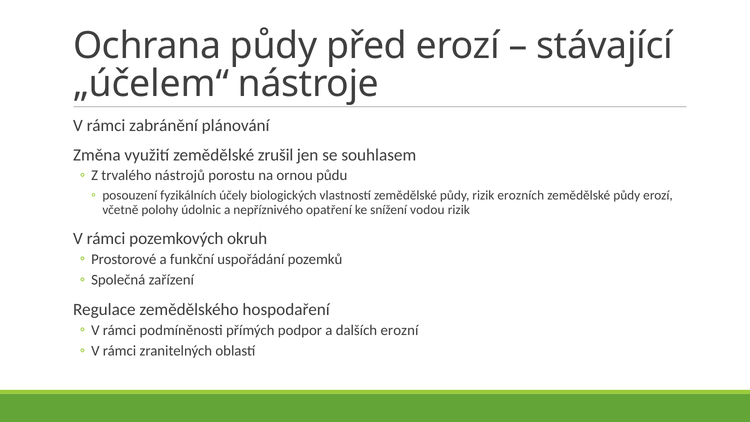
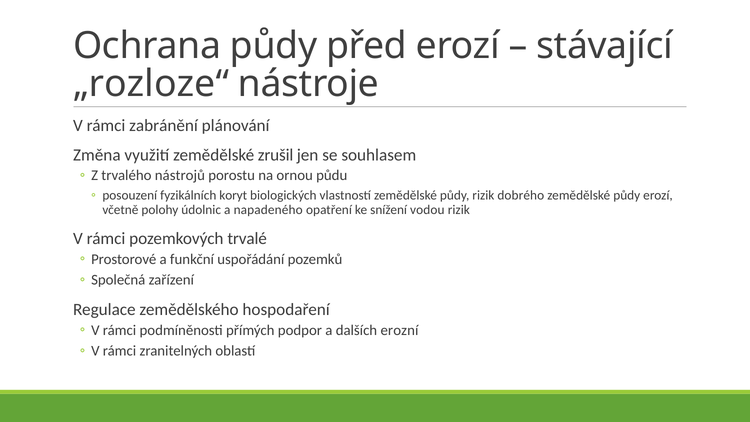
„účelem“: „účelem“ -> „rozloze“
účely: účely -> koryt
erozních: erozních -> dobrého
nepříznivého: nepříznivého -> napadeného
okruh: okruh -> trvalé
